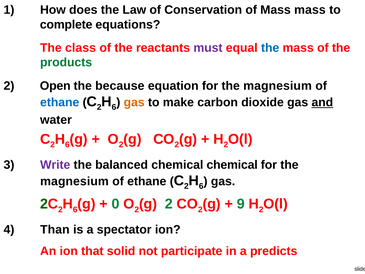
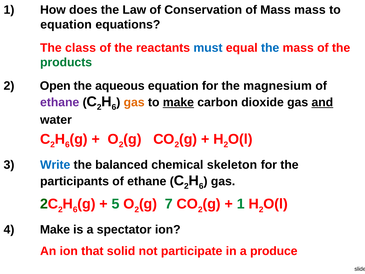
complete at (66, 25): complete -> equation
must colour: purple -> blue
because: because -> aqueous
ethane at (60, 102) colour: blue -> purple
make at (178, 102) underline: none -> present
Write colour: purple -> blue
chemical chemical: chemical -> skeleton
magnesium at (74, 181): magnesium -> participants
0 at (116, 204): 0 -> 5
2 at (169, 204): 2 -> 7
9 at (241, 204): 9 -> 1
4 Than: Than -> Make
predicts: predicts -> produce
